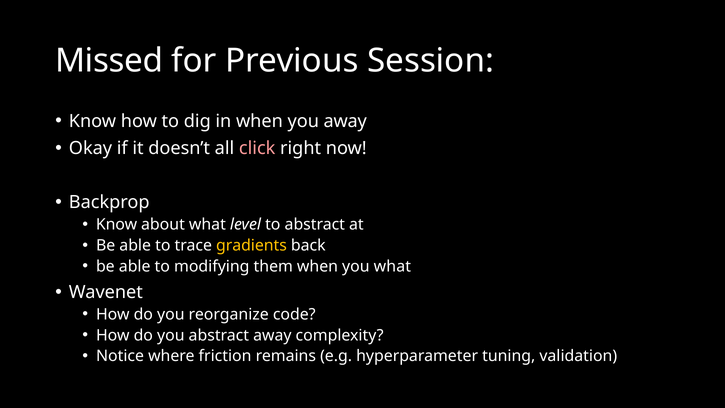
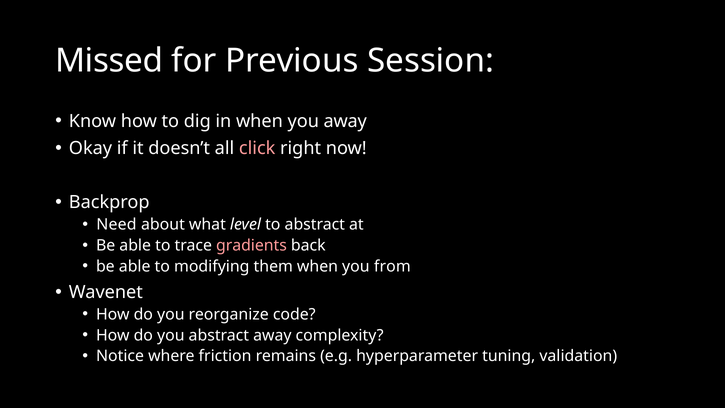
Know at (117, 224): Know -> Need
gradients colour: yellow -> pink
you what: what -> from
